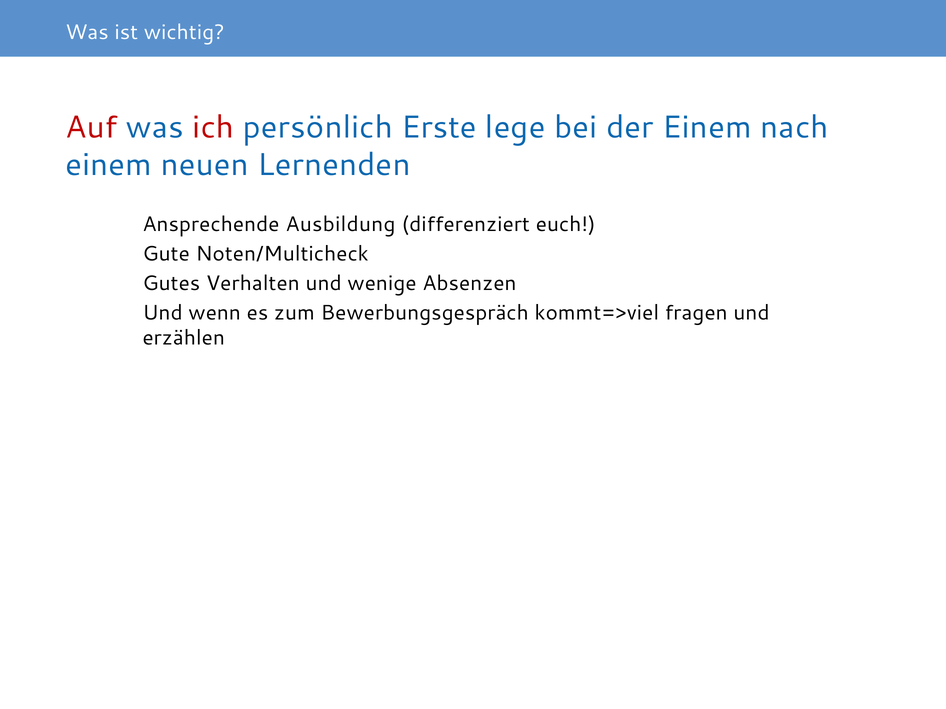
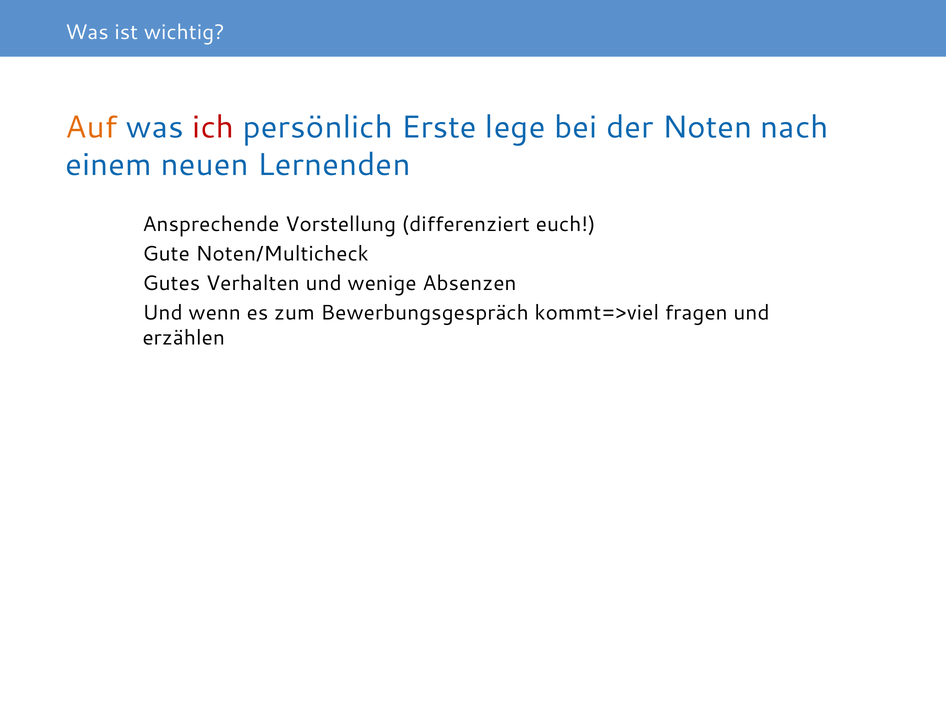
Auf colour: red -> orange
der Einem: Einem -> Noten
Ausbildung: Ausbildung -> Vorstellung
